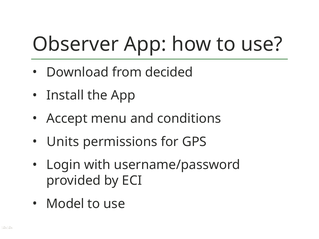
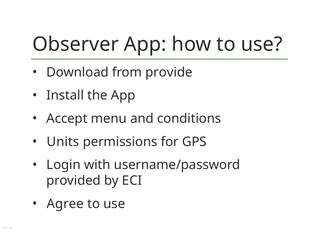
decided: decided -> provide
Model: Model -> Agree
